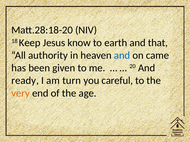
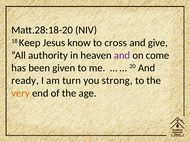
earth: earth -> cross
that: that -> give
and at (122, 55) colour: blue -> purple
came: came -> come
careful: careful -> strong
